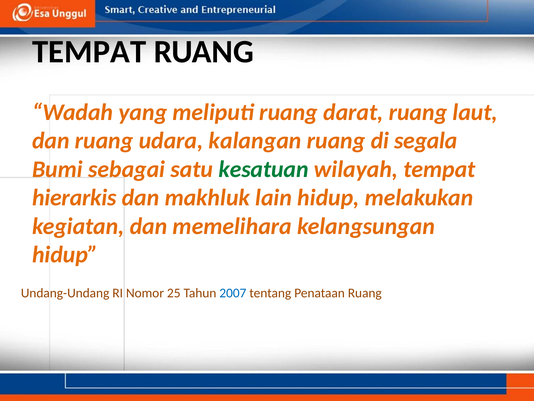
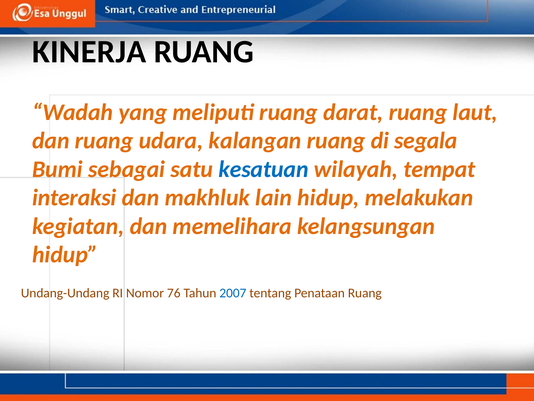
TEMPAT at (89, 52): TEMPAT -> KINERJA
kesatuan colour: green -> blue
hierarkis: hierarkis -> interaksi
25: 25 -> 76
